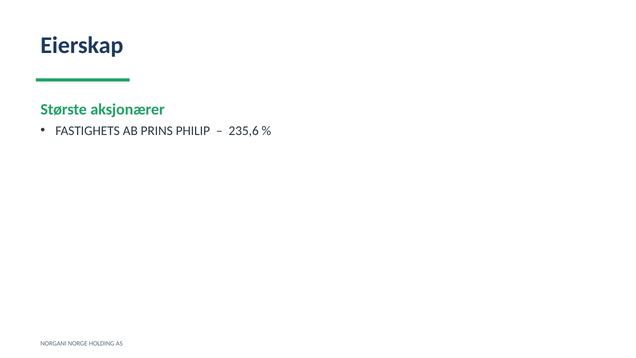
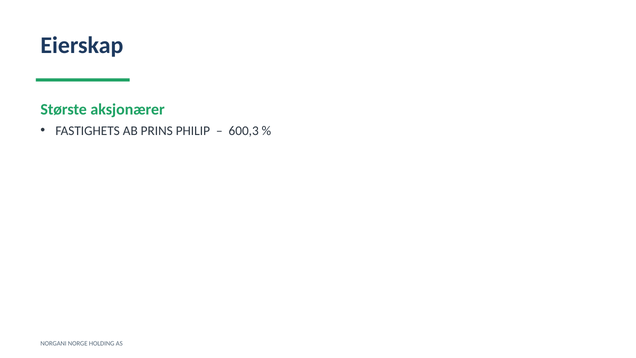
235,6: 235,6 -> 600,3
